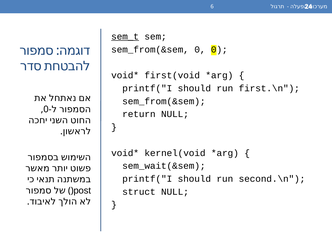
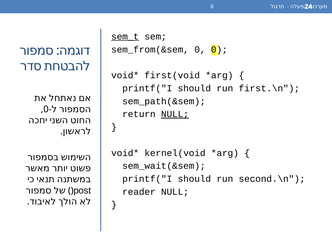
sem_from(&sem at (164, 101): sem_from(&sem -> sem_path(&sem
NULL at (175, 114) underline: none -> present
struct: struct -> reader
